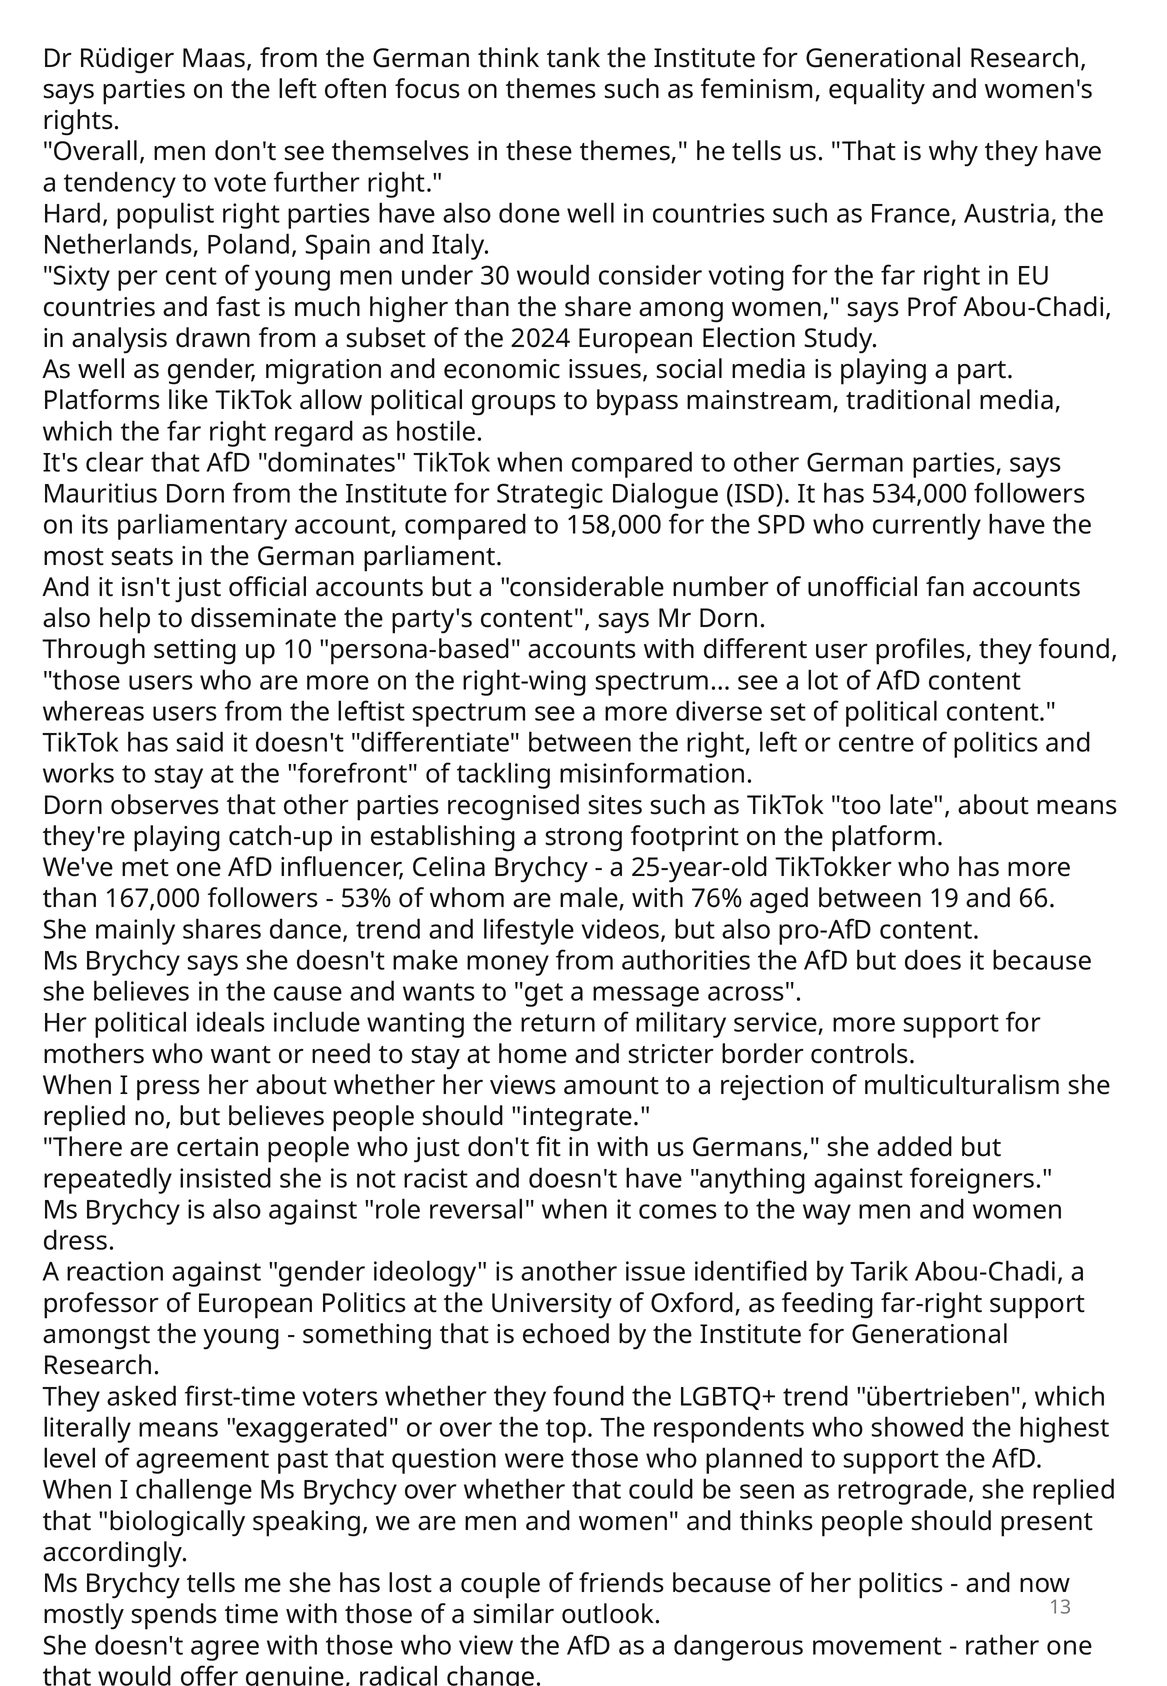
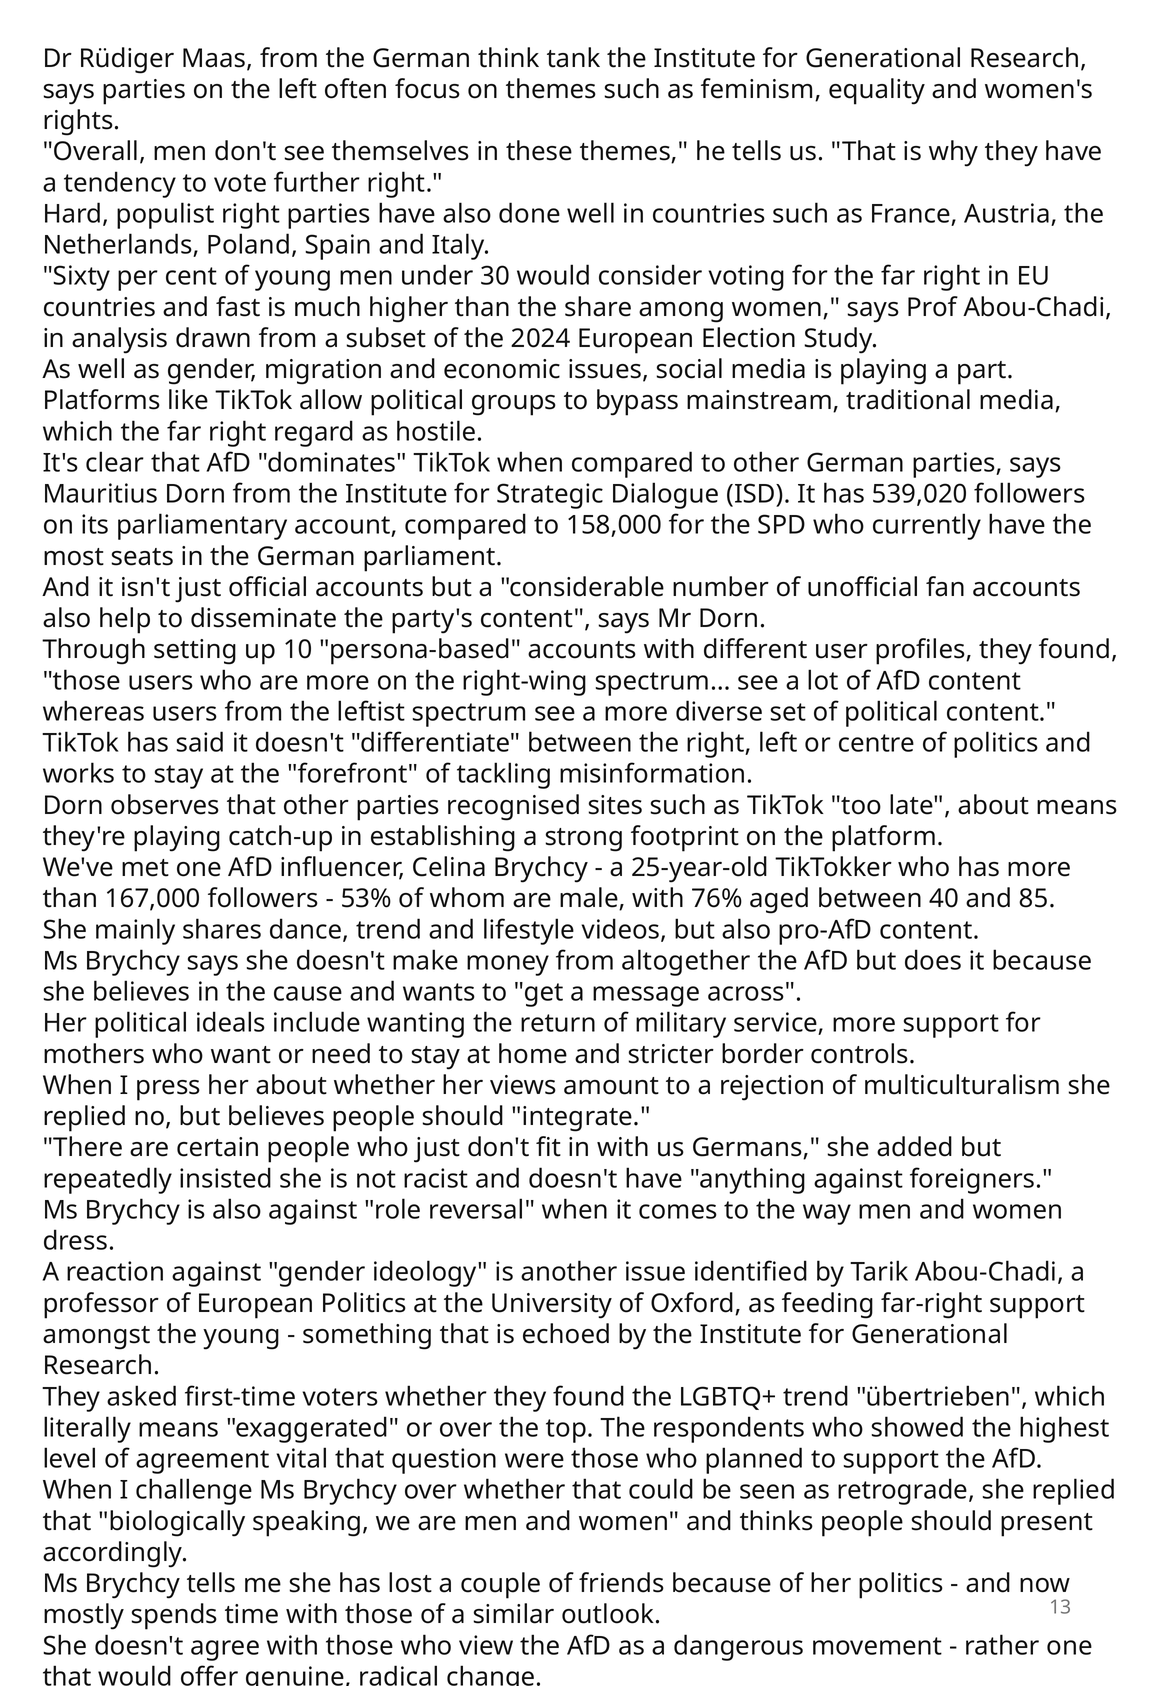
534,000: 534,000 -> 539,020
19: 19 -> 40
66: 66 -> 85
authorities: authorities -> altogether
past: past -> vital
